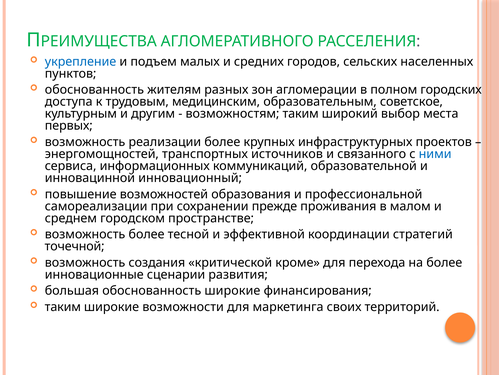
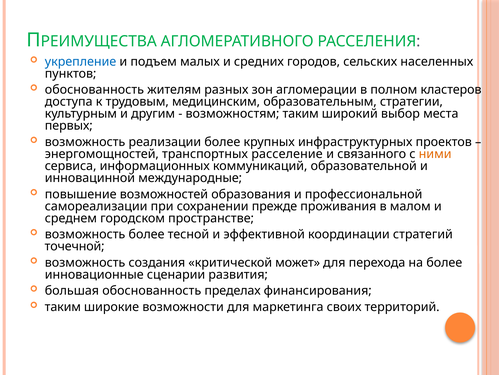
городских: городских -> кластеров
советское: советское -> стратегии
источников: источников -> расселение
ними colour: blue -> orange
инновационный: инновационный -> международные
кроме: кроме -> может
обоснованность широкие: широкие -> пределах
